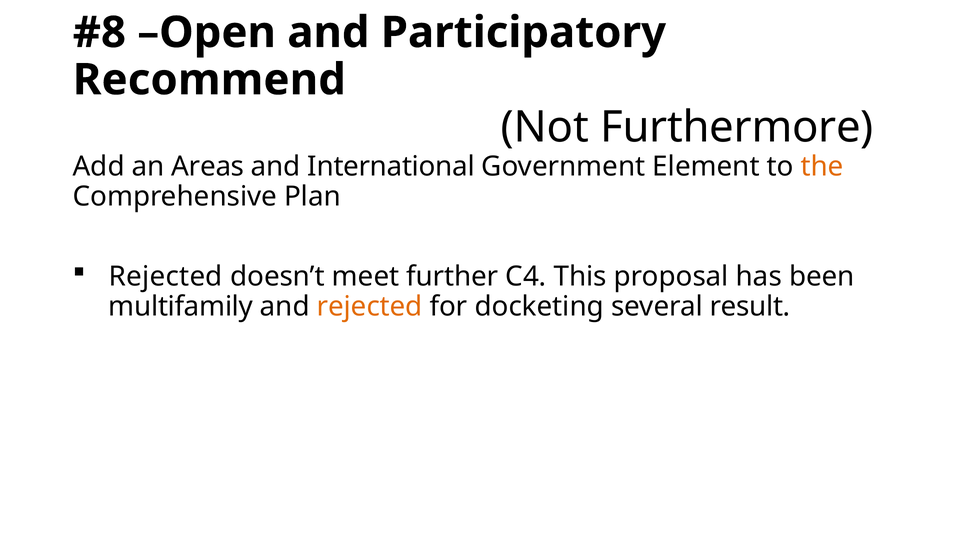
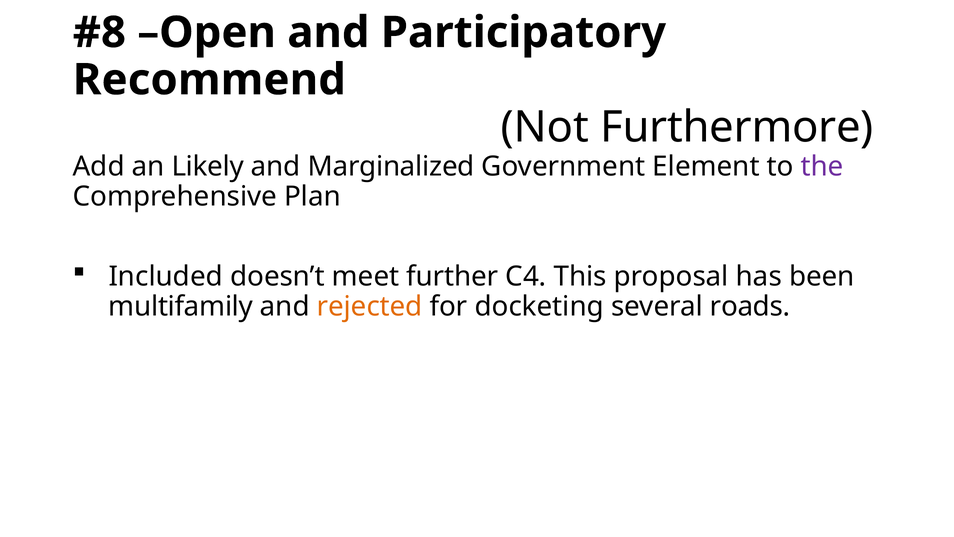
Areas: Areas -> Likely
International: International -> Marginalized
the colour: orange -> purple
Rejected at (166, 276): Rejected -> Included
result: result -> roads
